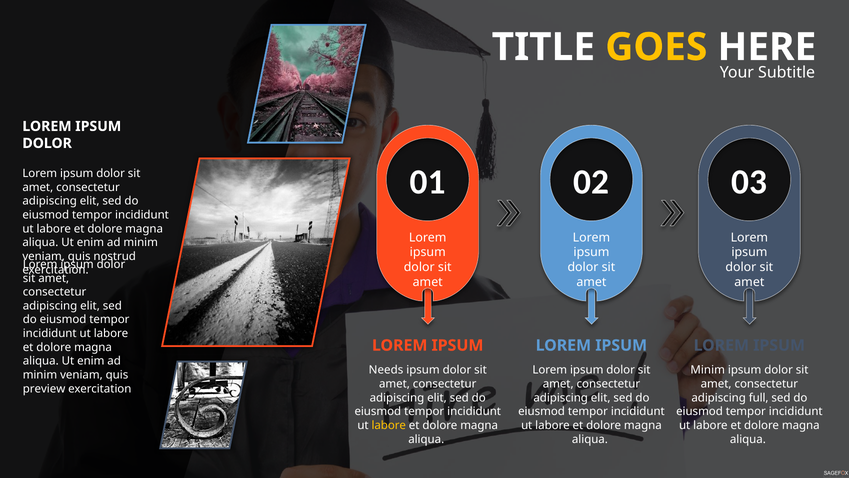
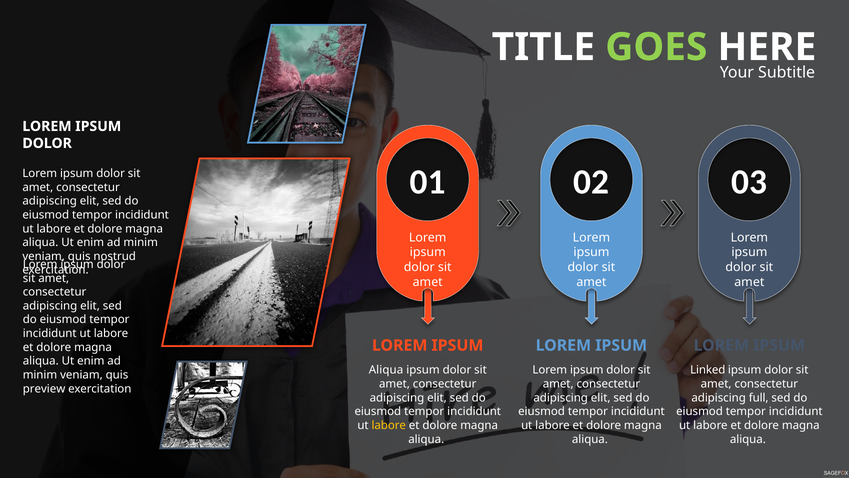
GOES colour: yellow -> light green
Needs at (386, 370): Needs -> Aliqua
Minim at (708, 370): Minim -> Linked
